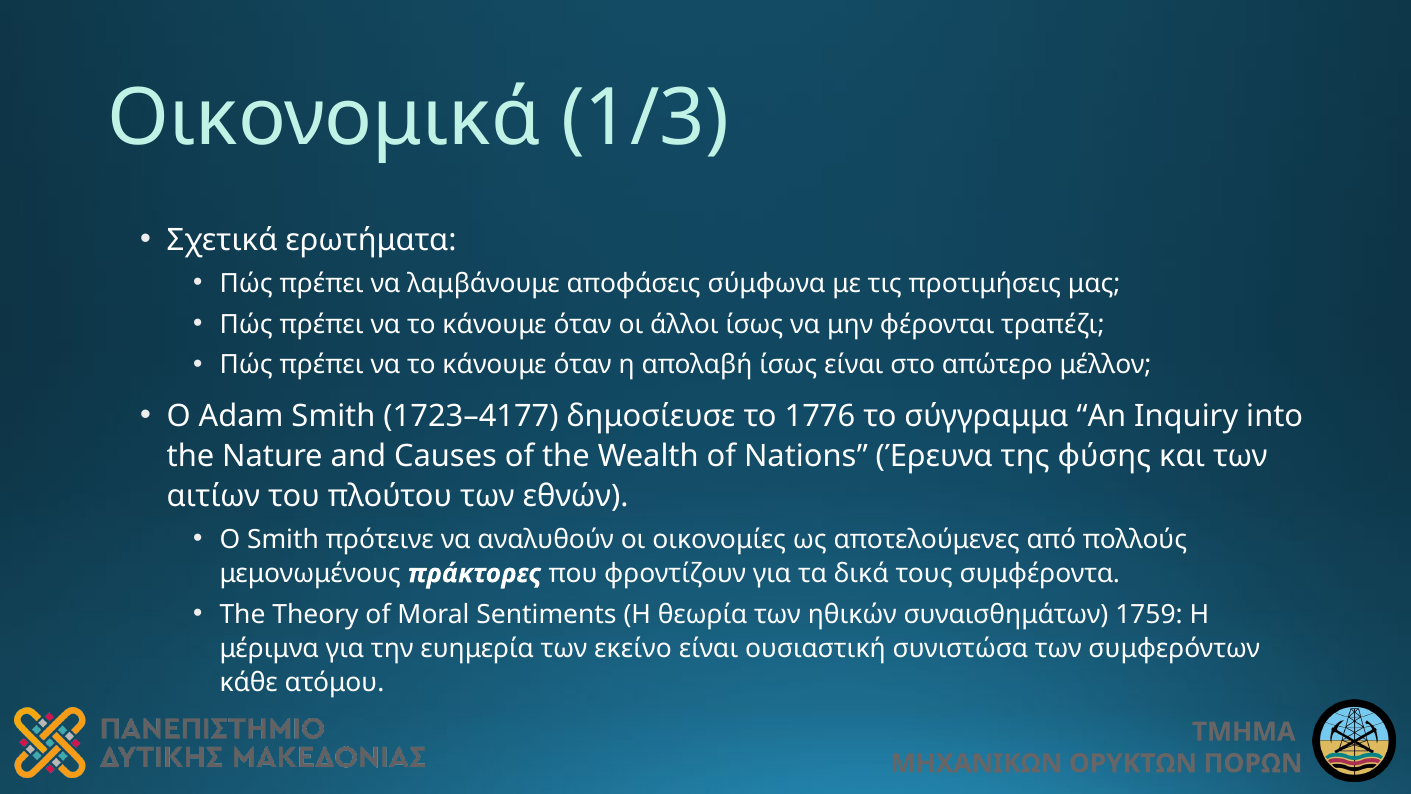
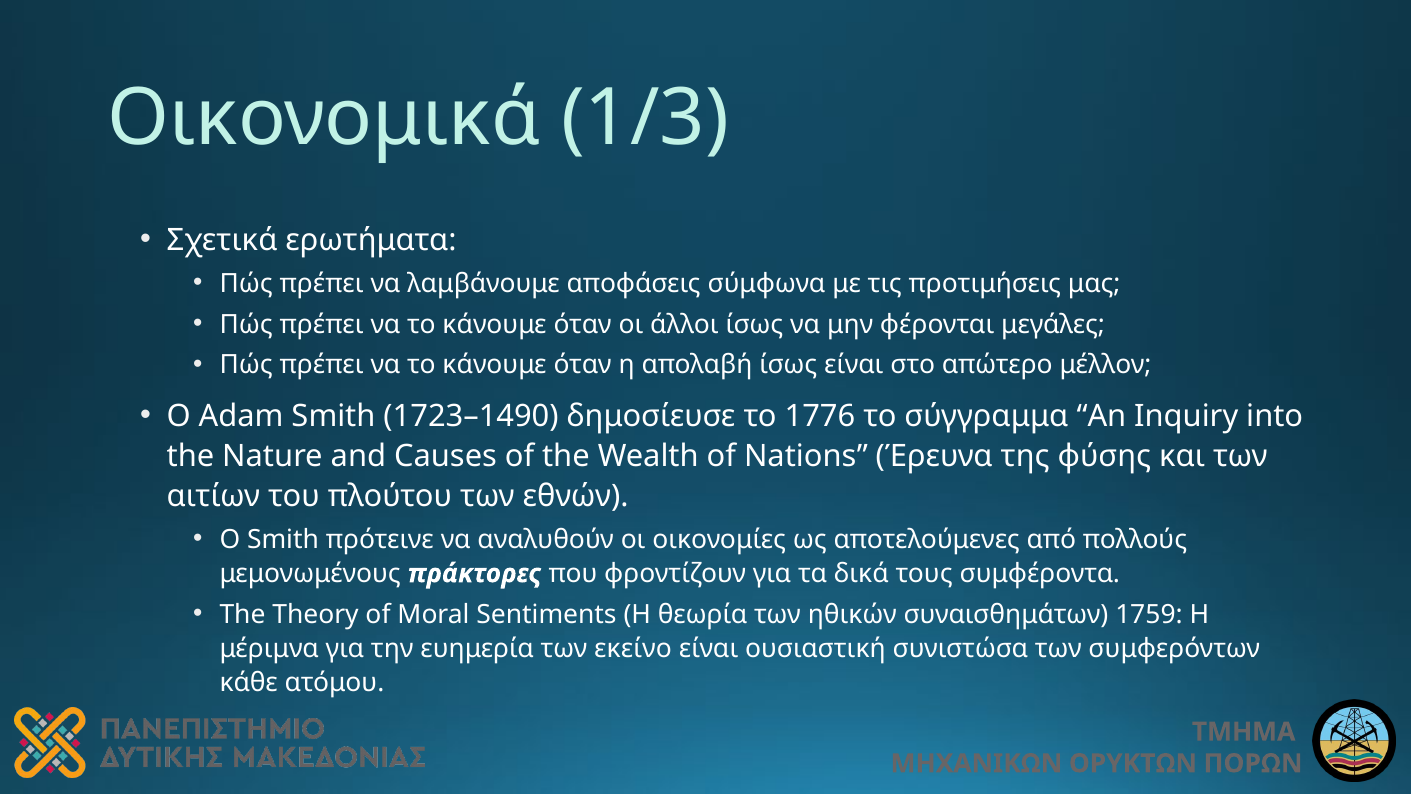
τραπέζι;: τραπέζι; -> μεγάλες;
1723–4177: 1723–4177 -> 1723–1490
